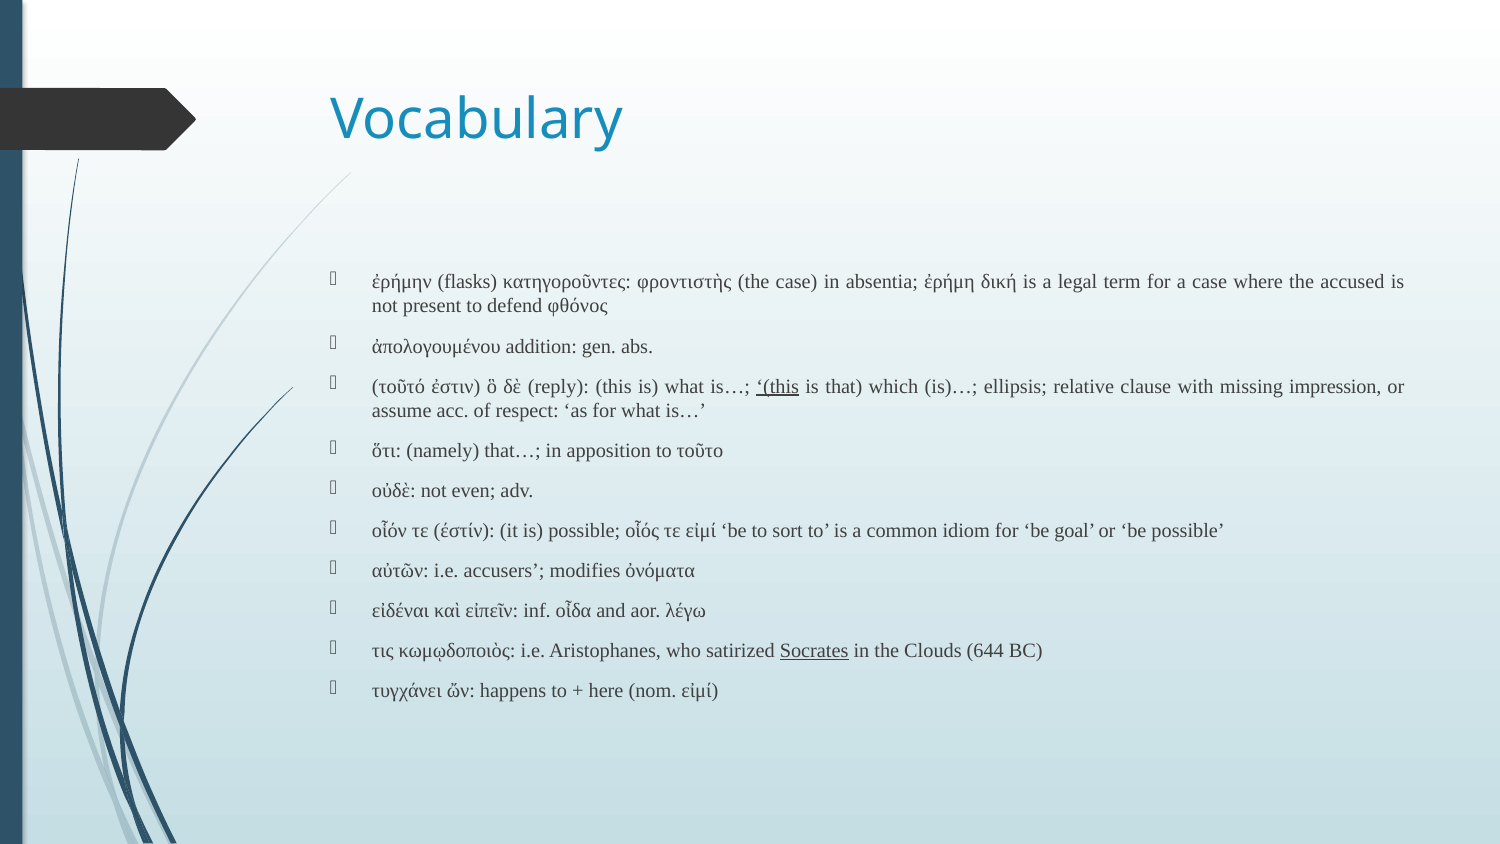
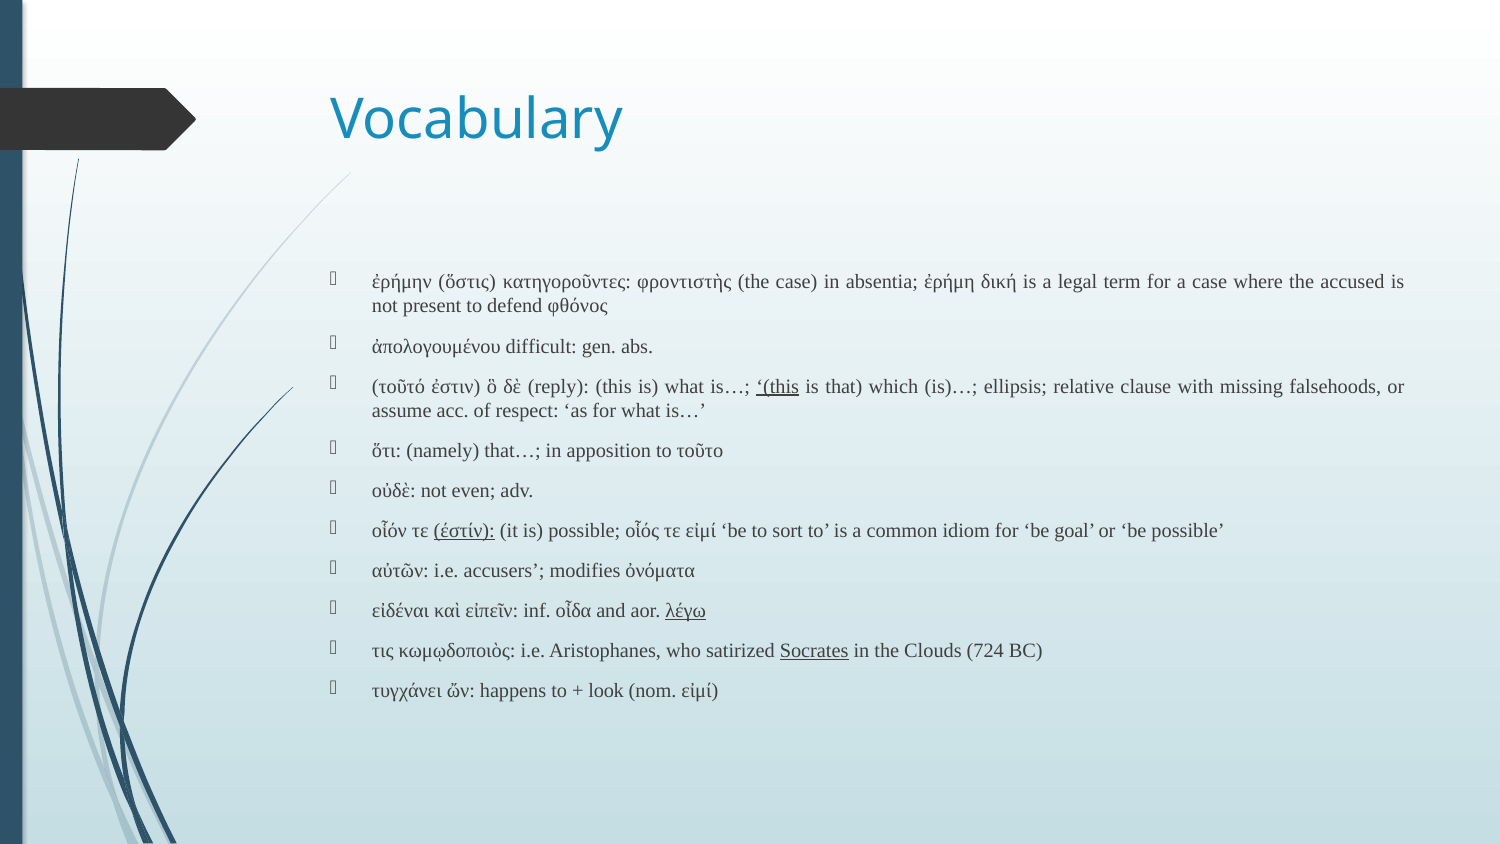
flasks: flasks -> ὅστις
addition: addition -> difficult
impression: impression -> falsehoods
έστίν underline: none -> present
λέγω underline: none -> present
644: 644 -> 724
here: here -> look
